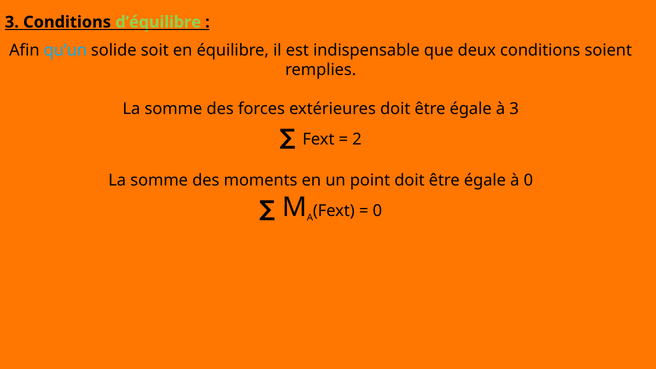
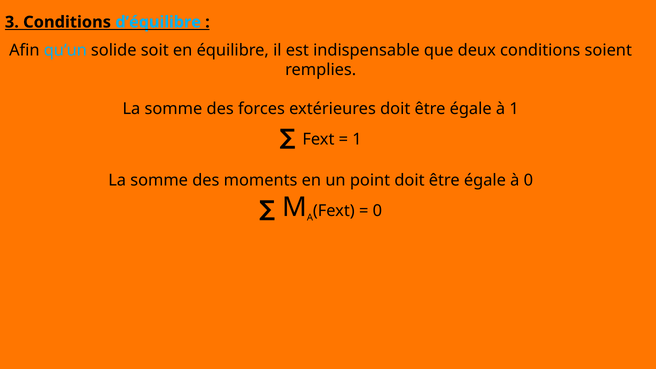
d’équilibre colour: light green -> light blue
à 3: 3 -> 1
2 at (357, 139): 2 -> 1
